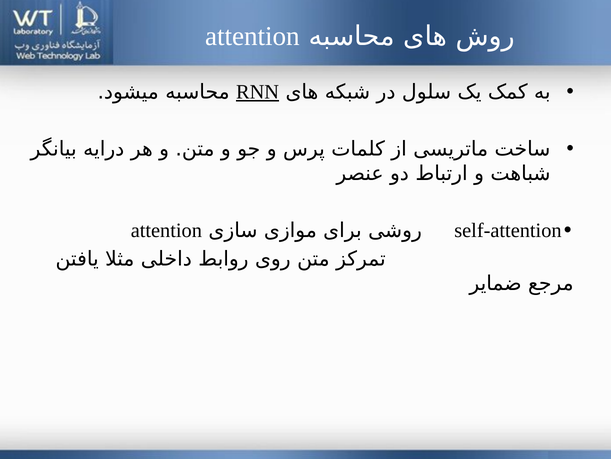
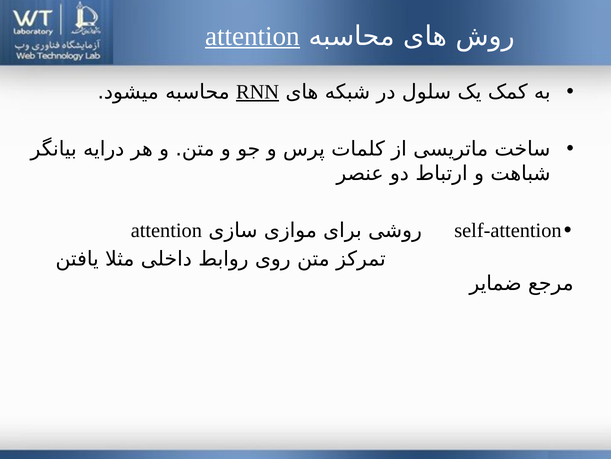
attention at (253, 36) underline: none -> present
